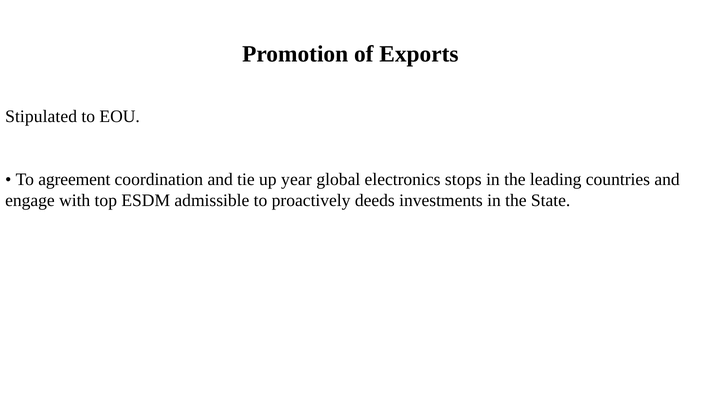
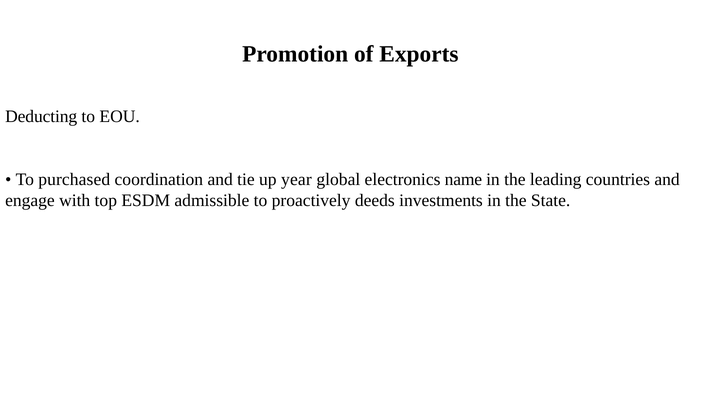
Stipulated: Stipulated -> Deducting
agreement: agreement -> purchased
stops: stops -> name
